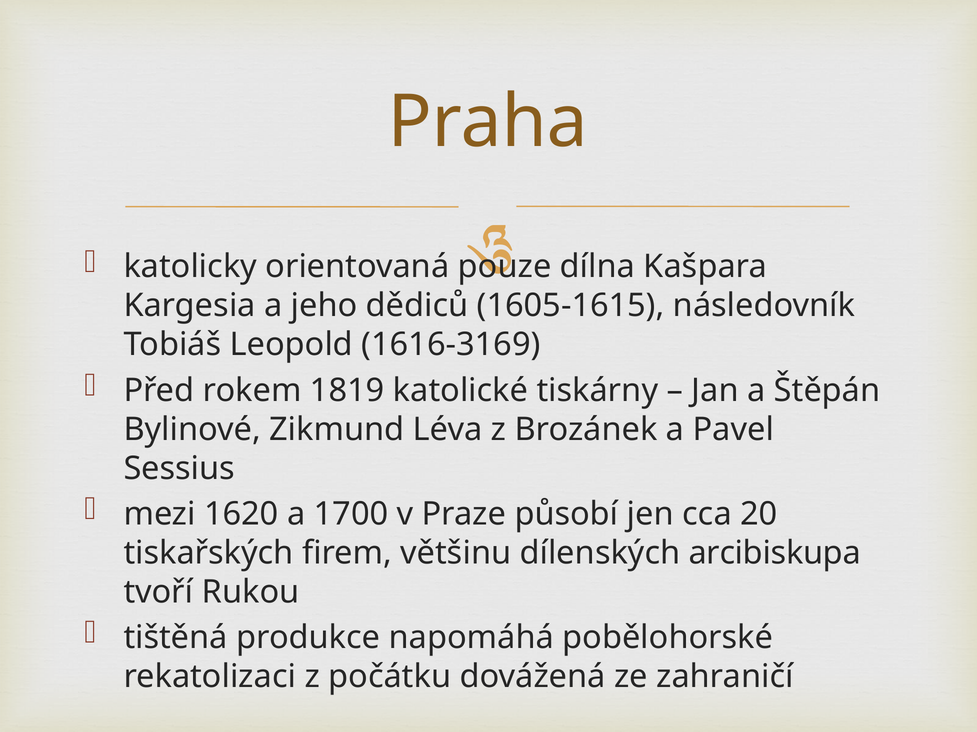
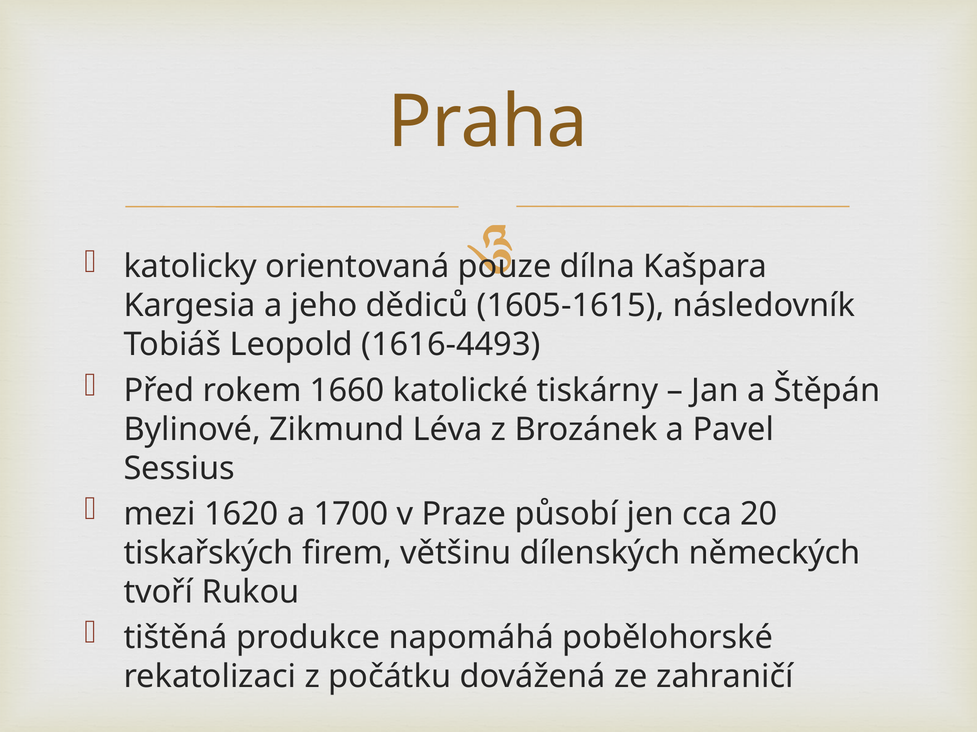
1616-3169: 1616-3169 -> 1616-4493
1819: 1819 -> 1660
arcibiskupa: arcibiskupa -> německých
